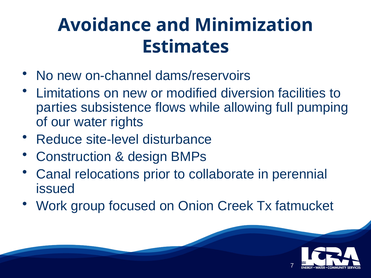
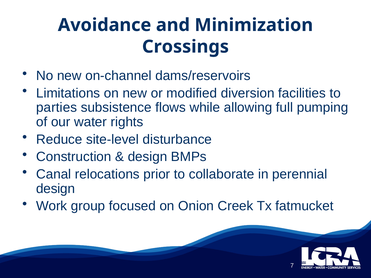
Estimates: Estimates -> Crossings
issued at (56, 189): issued -> design
